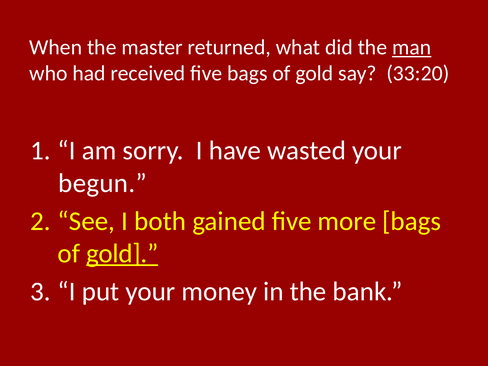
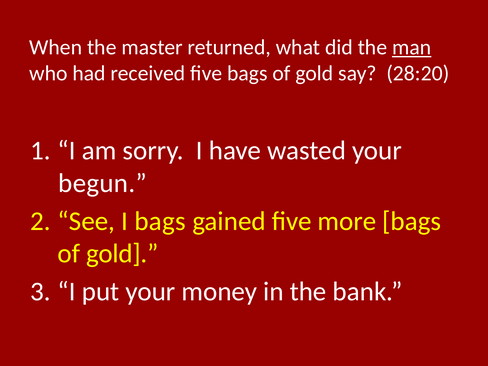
33:20: 33:20 -> 28:20
I both: both -> bags
gold at (122, 254) underline: present -> none
